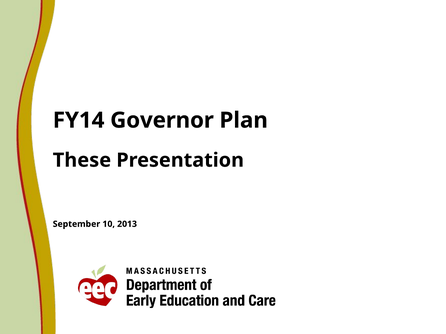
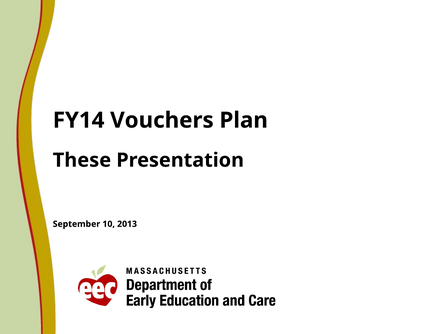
Governor: Governor -> Vouchers
